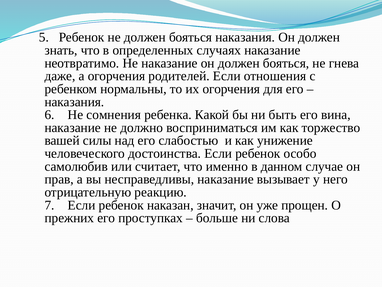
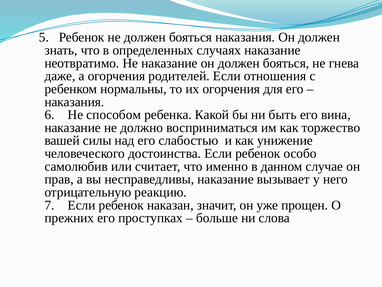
сомнения: сомнения -> способом
